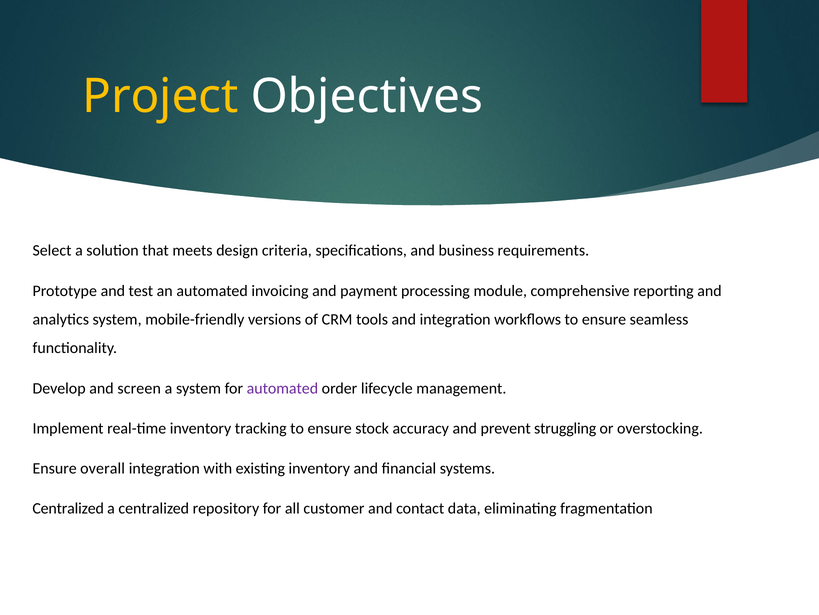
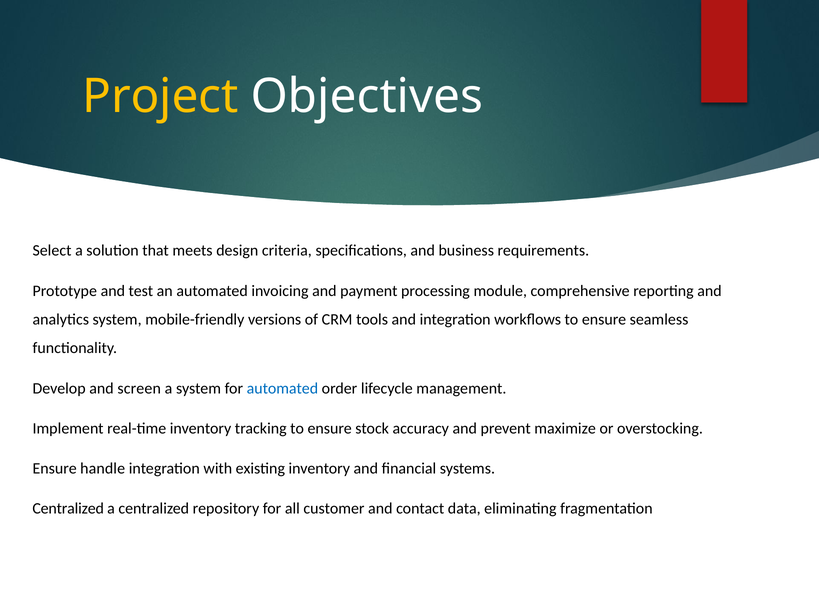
automated at (282, 388) colour: purple -> blue
struggling: struggling -> maximize
overall: overall -> handle
